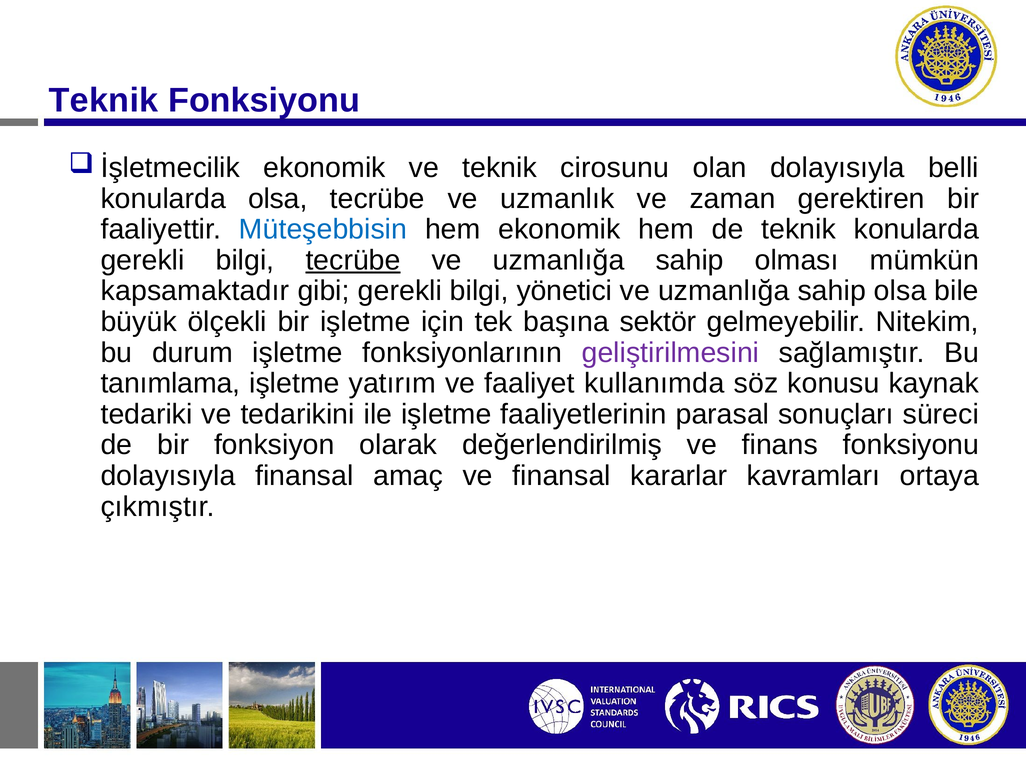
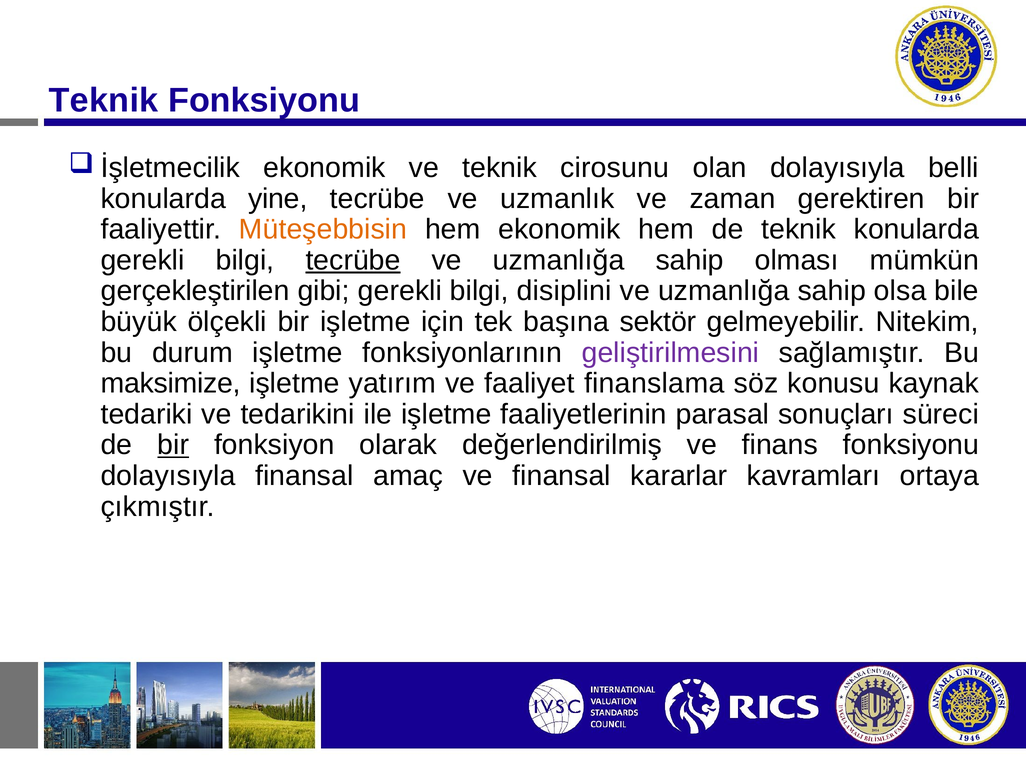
konularda olsa: olsa -> yine
Müteşebbisin colour: blue -> orange
kapsamaktadır: kapsamaktadır -> gerçekleştirilen
yönetici: yönetici -> disiplini
tanımlama: tanımlama -> maksimize
kullanımda: kullanımda -> finanslama
bir at (173, 445) underline: none -> present
